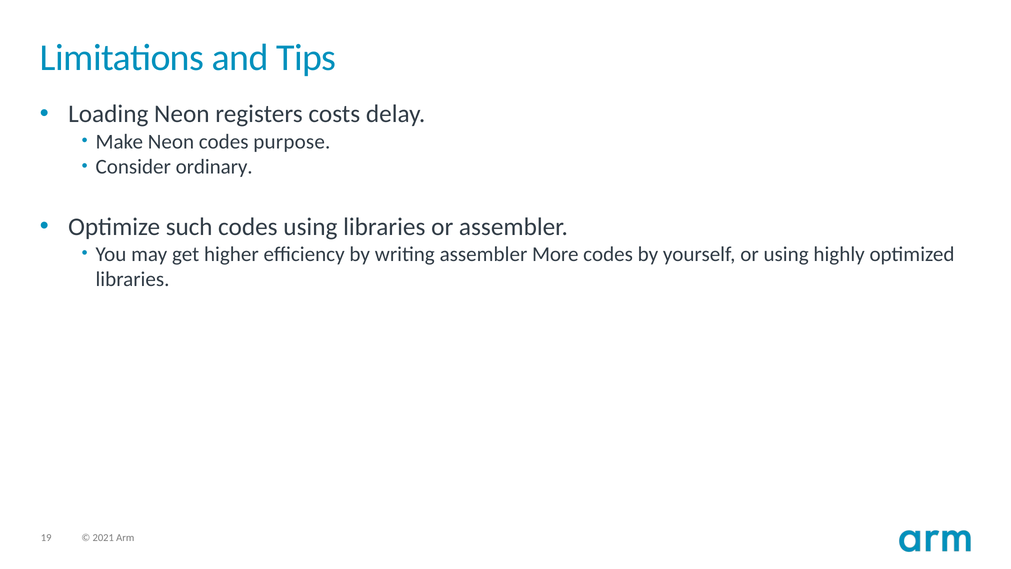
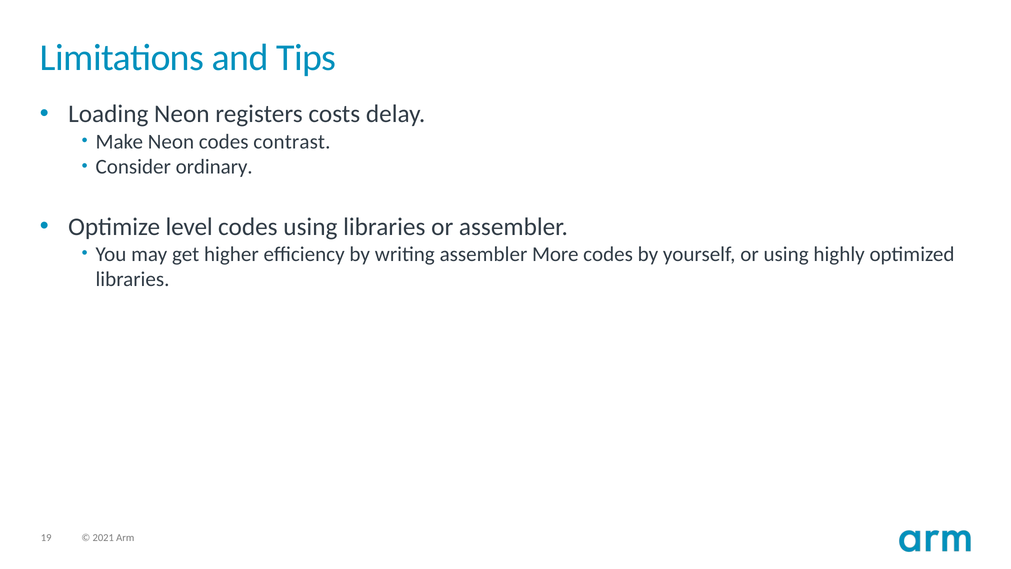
purpose: purpose -> contrast
such: such -> level
